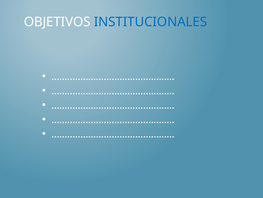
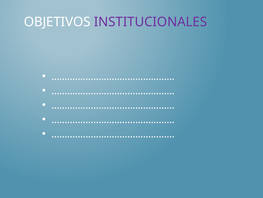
INSTITUCIONALES colour: blue -> purple
